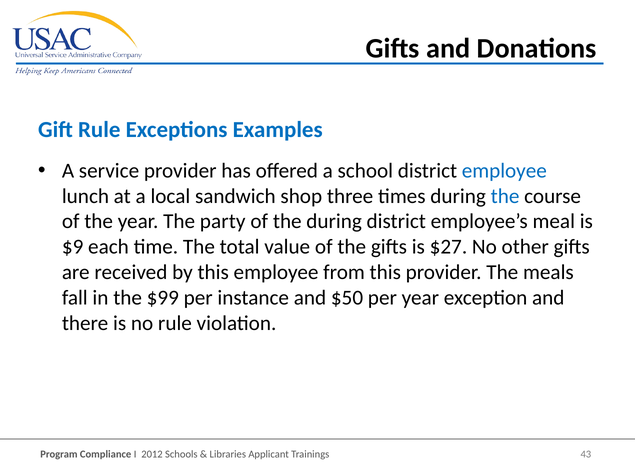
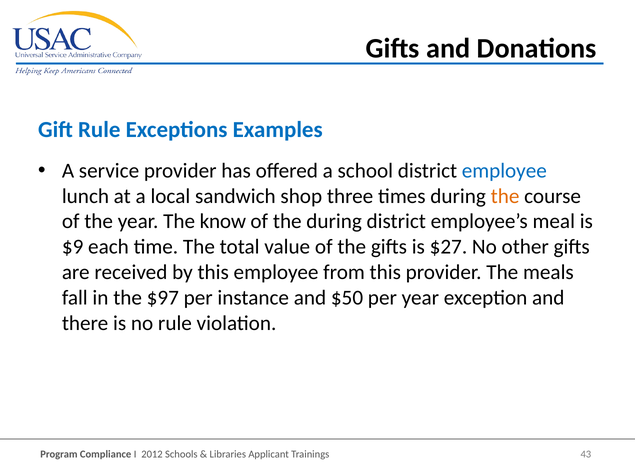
the at (505, 196) colour: blue -> orange
party: party -> know
$99: $99 -> $97
